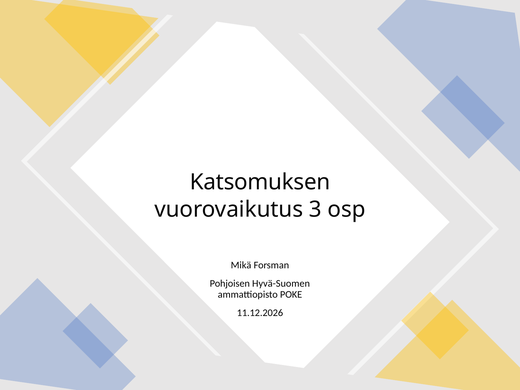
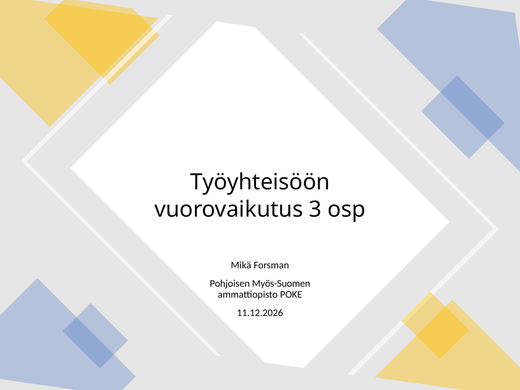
Katsomuksen: Katsomuksen -> Työyhteisöön
Hyvä-Suomen: Hyvä-Suomen -> Myös-Suomen
